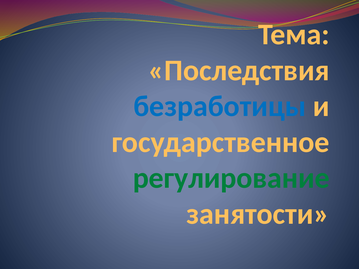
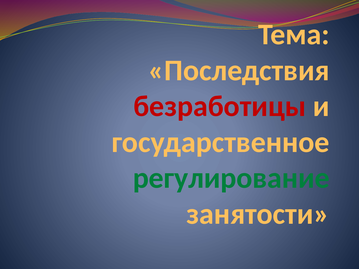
безработицы colour: blue -> red
